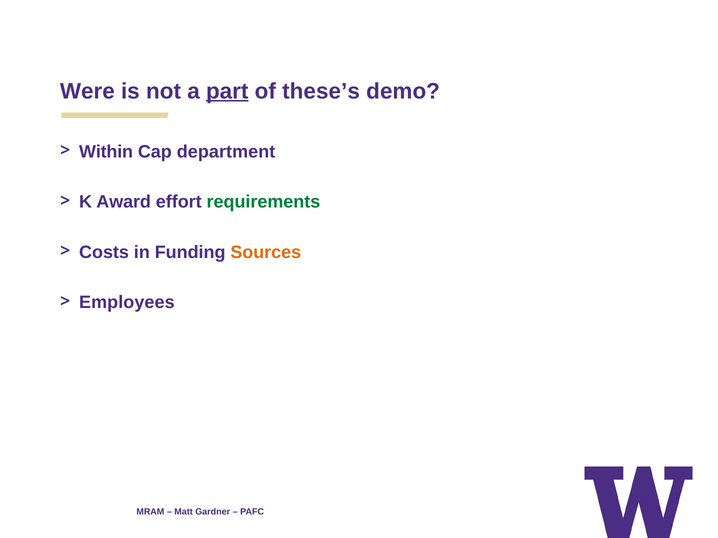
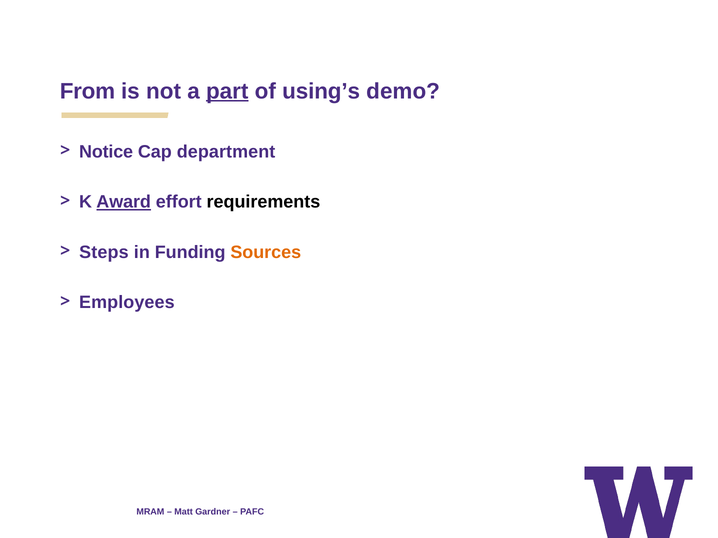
Were: Were -> From
these’s: these’s -> using’s
Within: Within -> Notice
Award underline: none -> present
requirements colour: green -> black
Costs: Costs -> Steps
